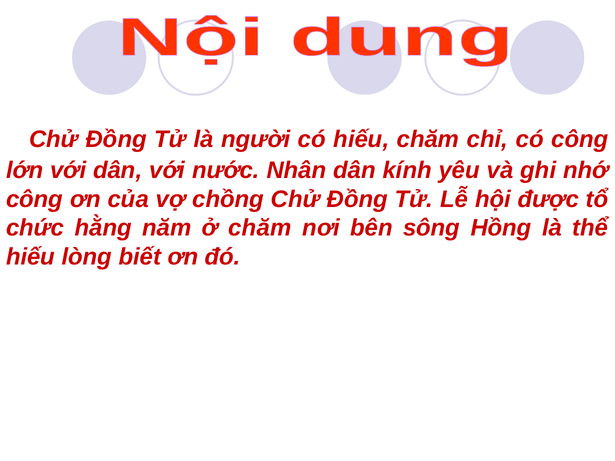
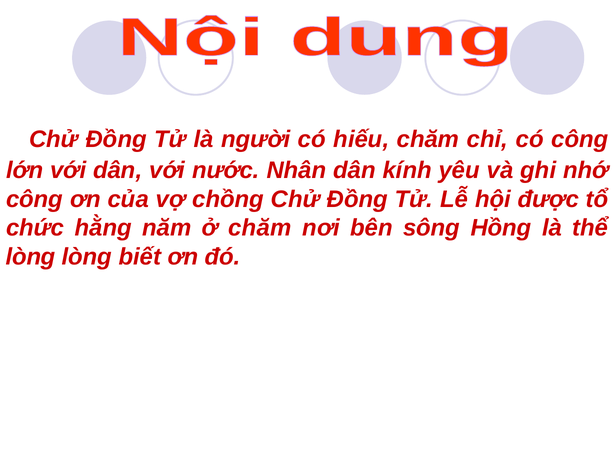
hiếu at (31, 257): hiếu -> lòng
